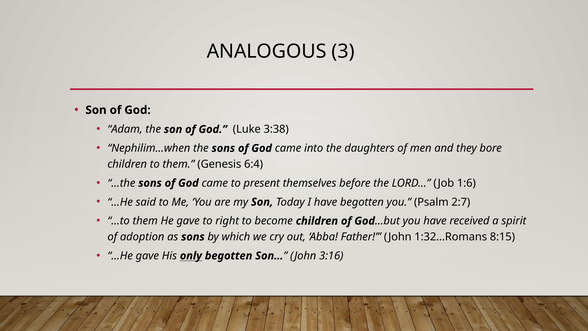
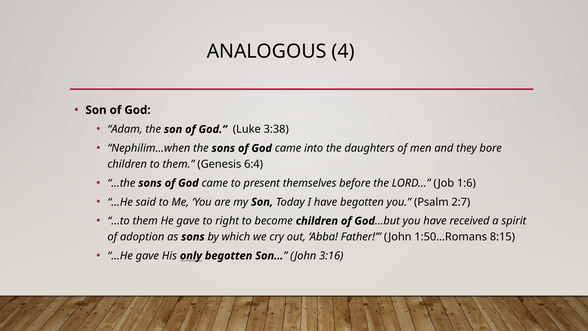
3: 3 -> 4
1:32…Romans: 1:32…Romans -> 1:50…Romans
